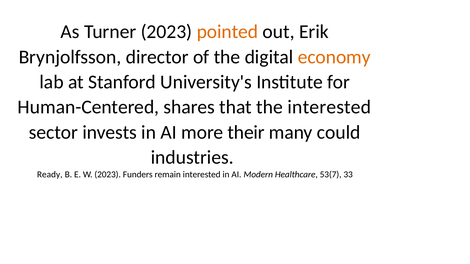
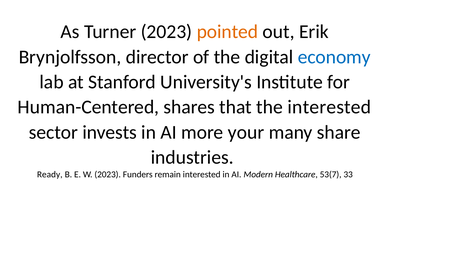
economy colour: orange -> blue
their: their -> your
could: could -> share
